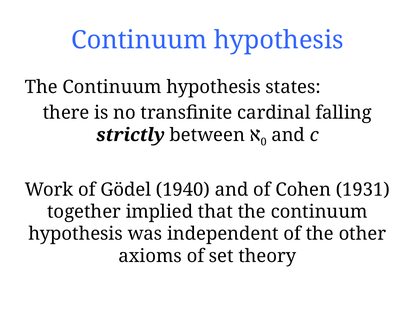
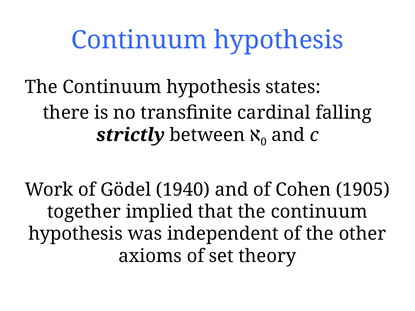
1931: 1931 -> 1905
